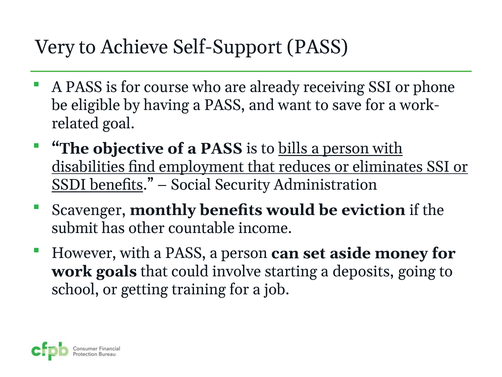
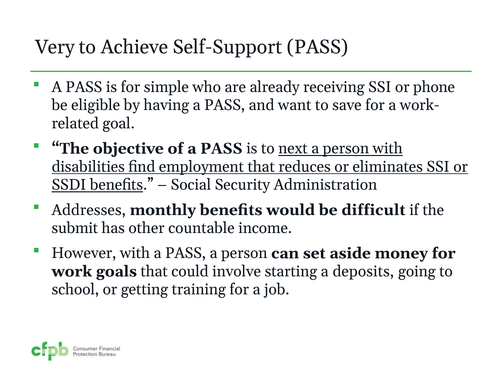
course: course -> simple
bills: bills -> next
Scavenger: Scavenger -> Addresses
eviction: eviction -> difficult
